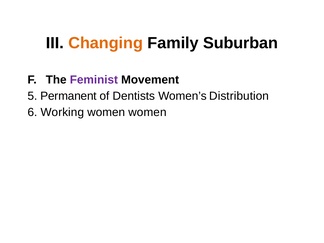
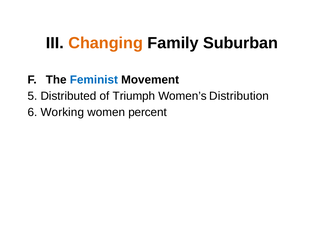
Feminist colour: purple -> blue
Permanent: Permanent -> Distributed
Dentists: Dentists -> Triumph
women women: women -> percent
